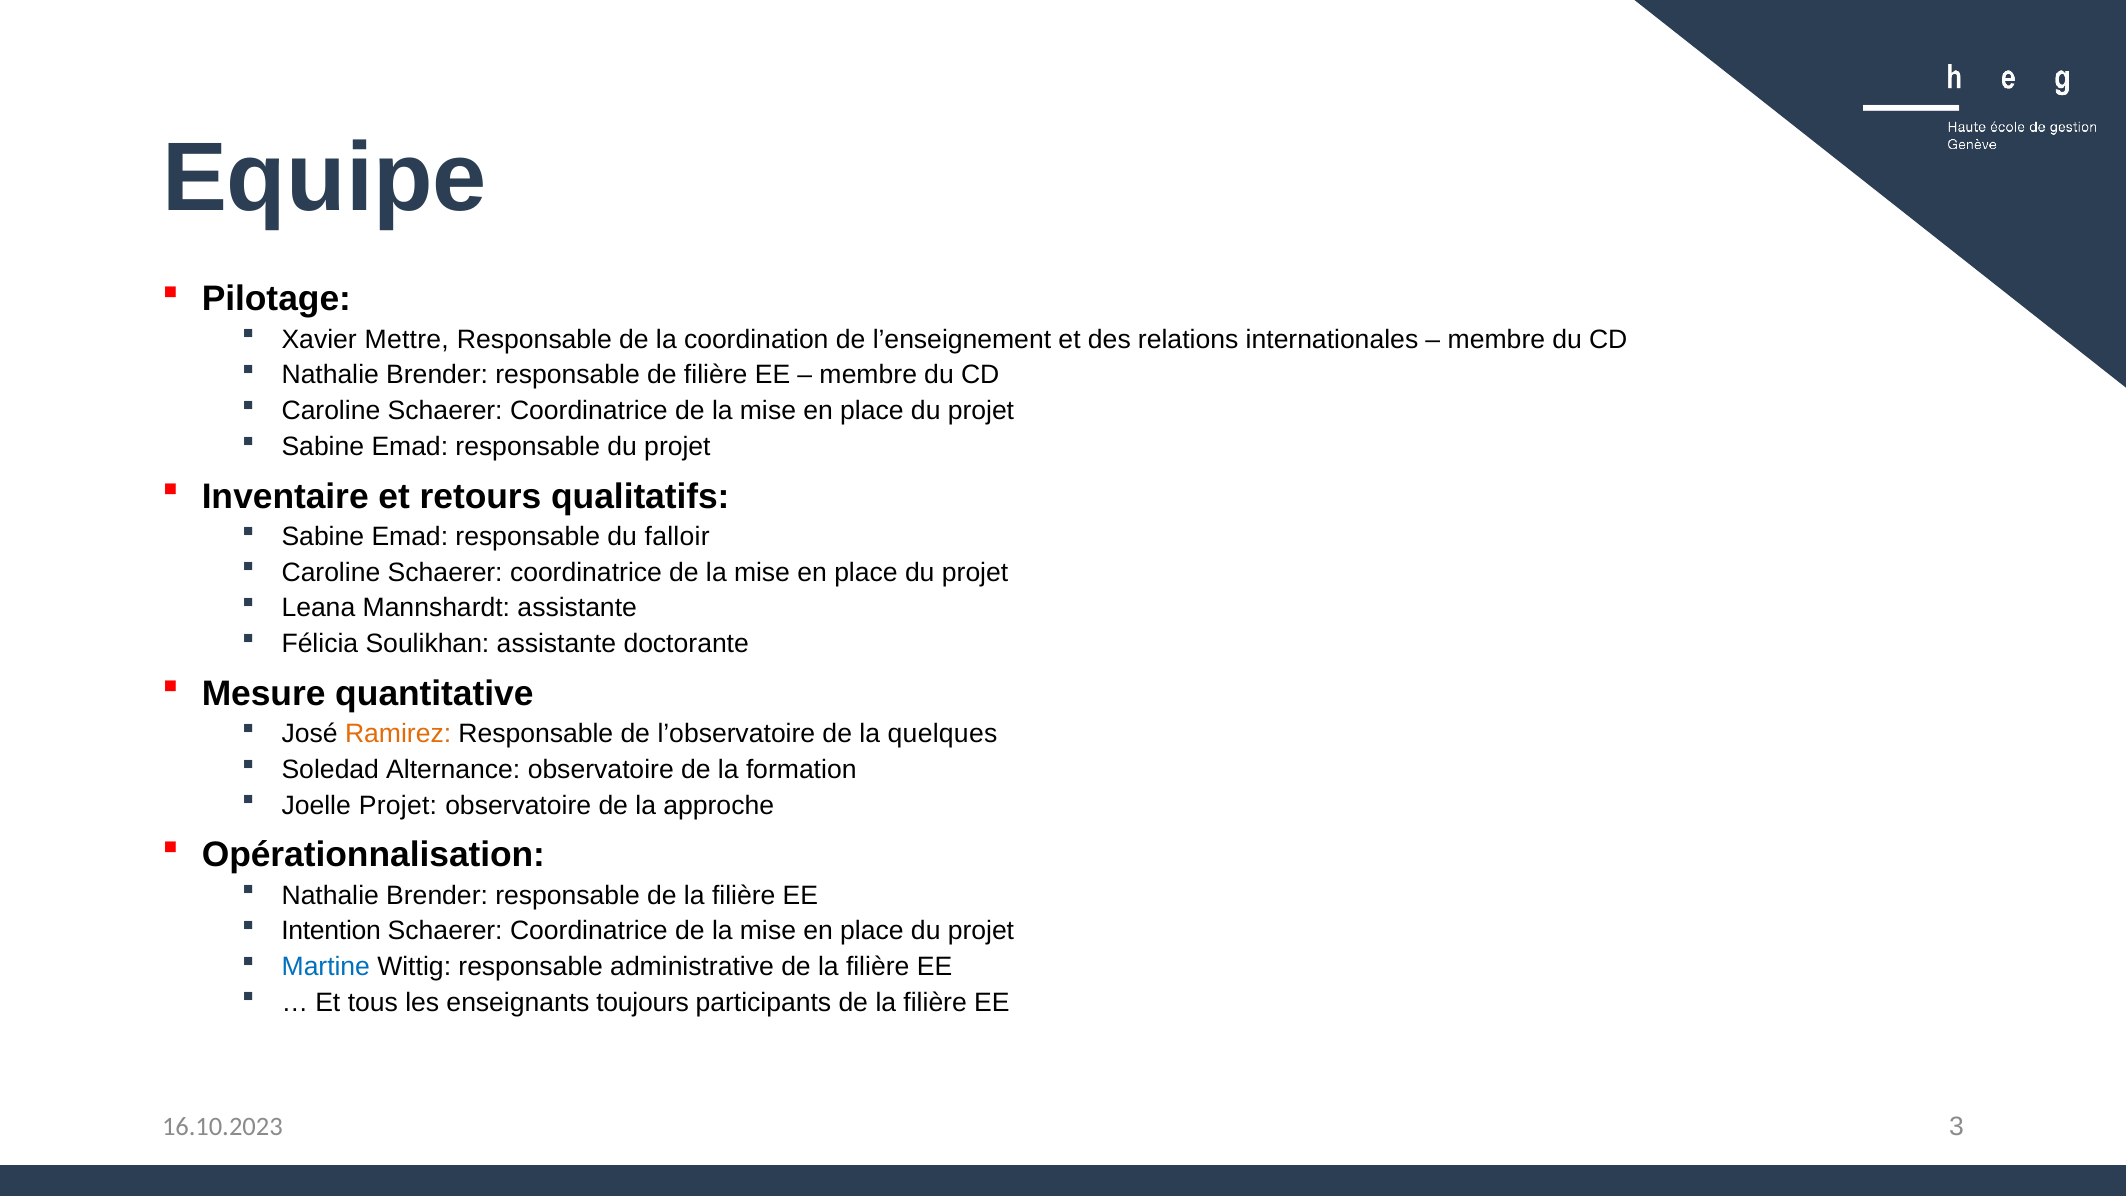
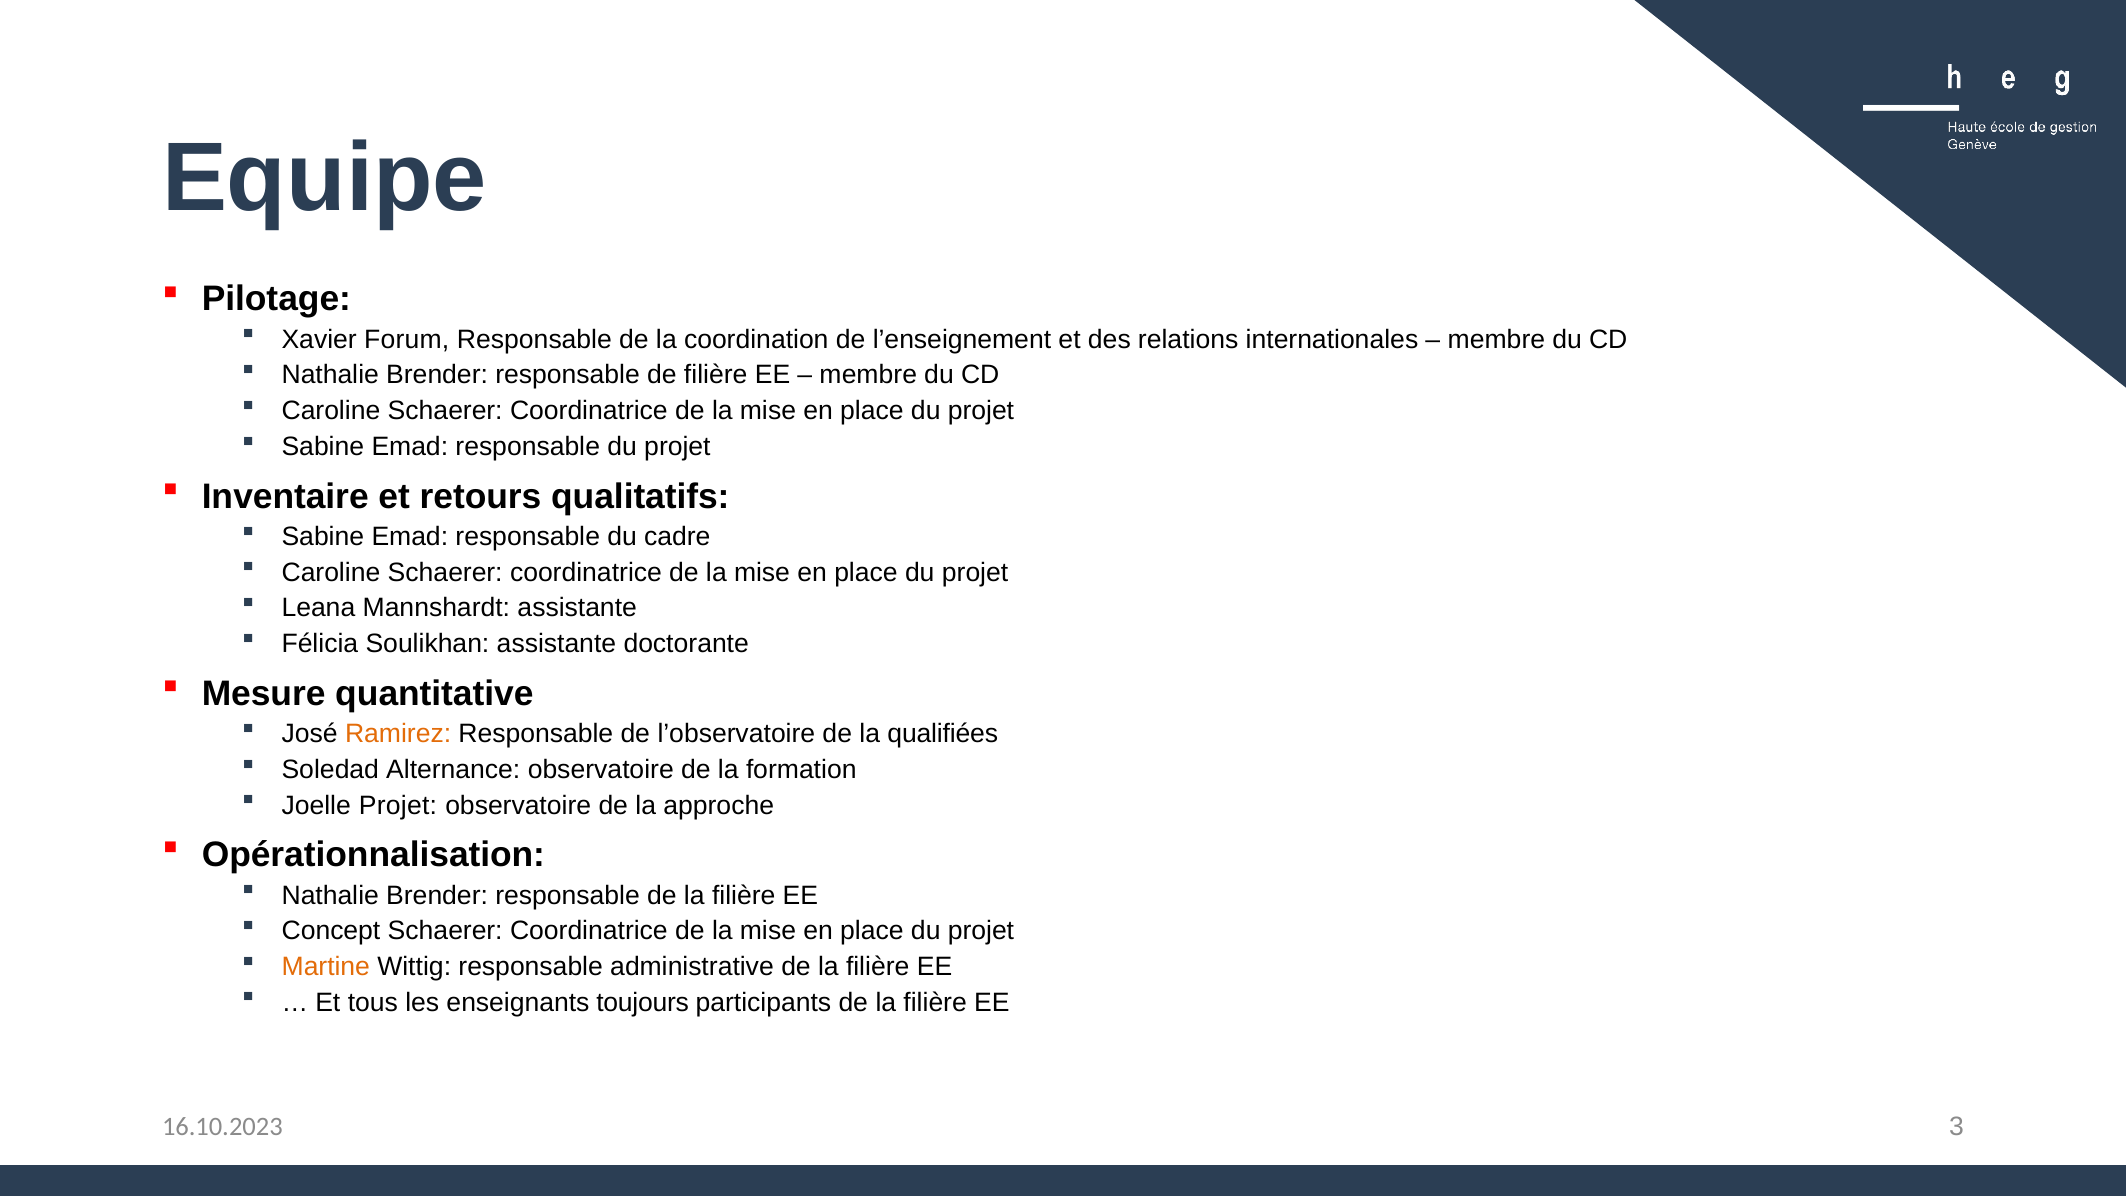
Mettre: Mettre -> Forum
falloir: falloir -> cadre
quelques: quelques -> qualifiées
Intention: Intention -> Concept
Martine colour: blue -> orange
